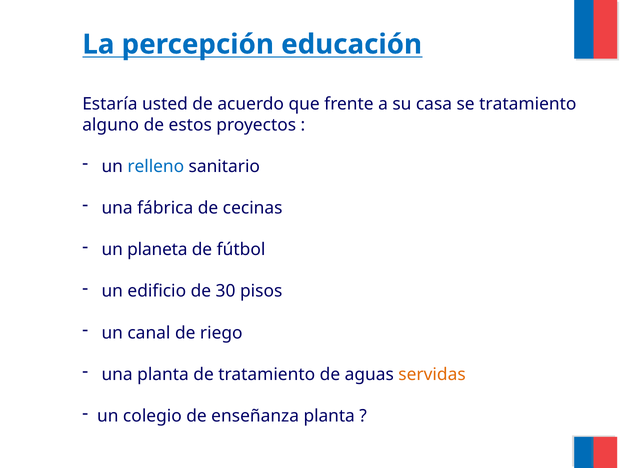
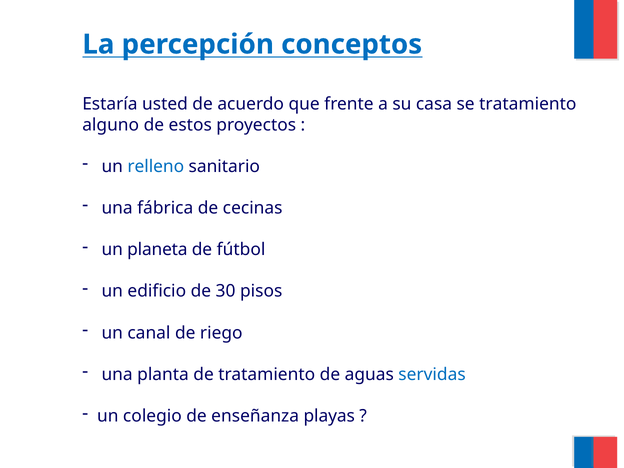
educación: educación -> conceptos
servidas colour: orange -> blue
enseñanza planta: planta -> playas
